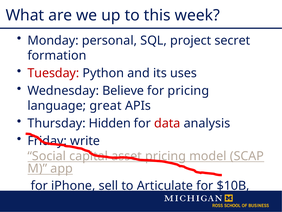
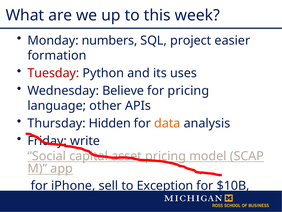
personal: personal -> numbers
secret: secret -> easier
great: great -> other
data colour: red -> orange
Articulate: Articulate -> Exception
